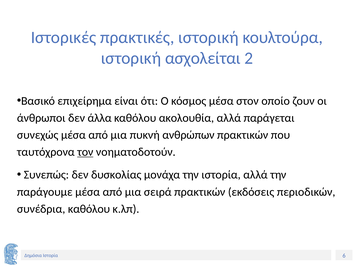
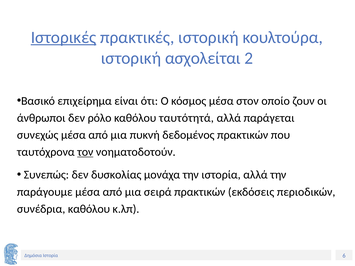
Ιστορικές underline: none -> present
άλλα: άλλα -> ρόλο
ακολουθία: ακολουθία -> ταυτότητά
ανθρώπων: ανθρώπων -> δεδομένος
